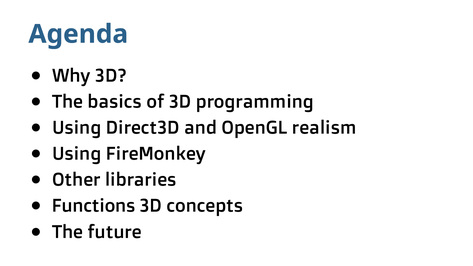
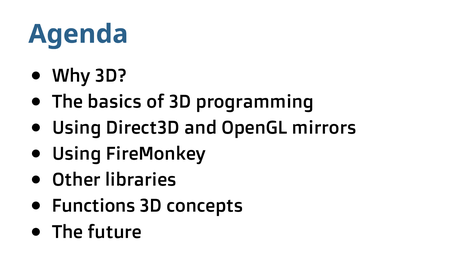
realism: realism -> mirrors
